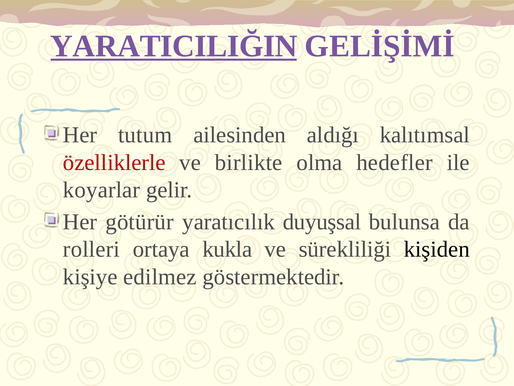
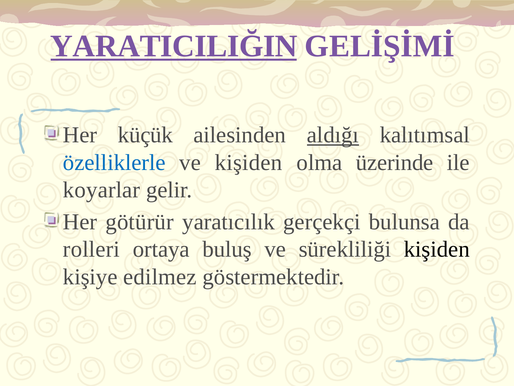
tutum: tutum -> küçük
aldığı underline: none -> present
özelliklerle colour: red -> blue
ve birlikte: birlikte -> kişiden
hedefler: hedefler -> üzerinde
duyuşsal: duyuşsal -> gerçekçi
kukla: kukla -> buluş
